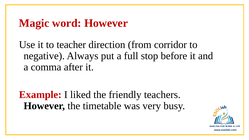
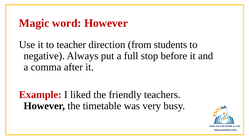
corridor: corridor -> students
